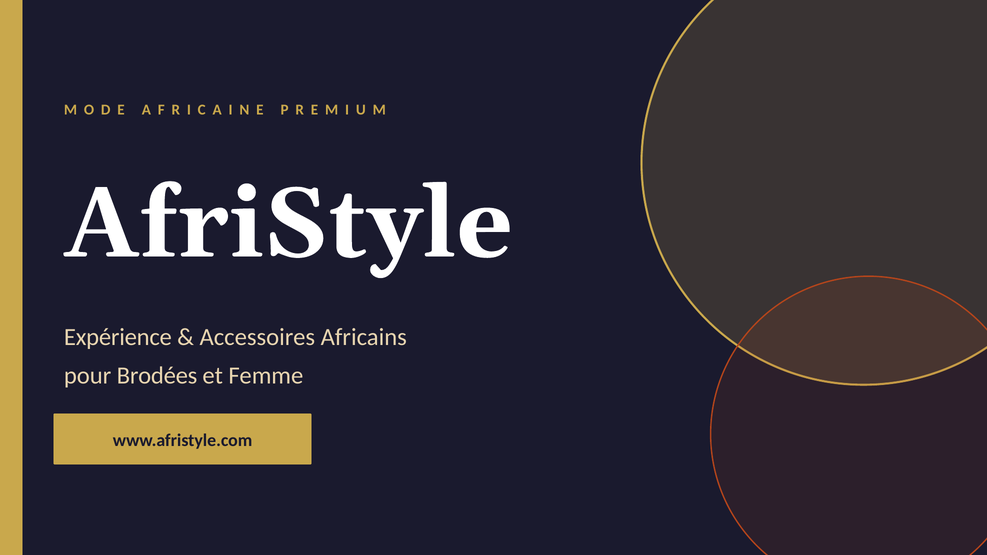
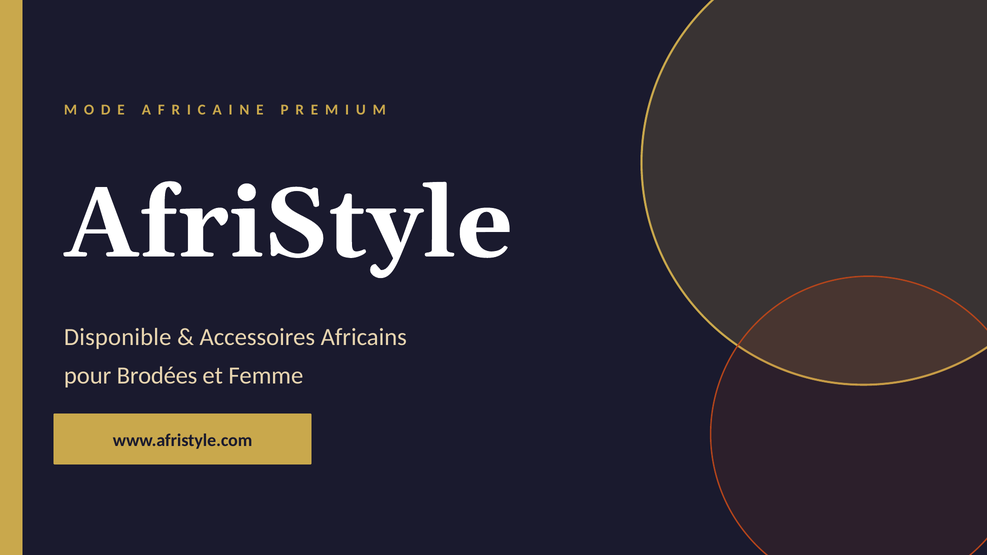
Expérience: Expérience -> Disponible
